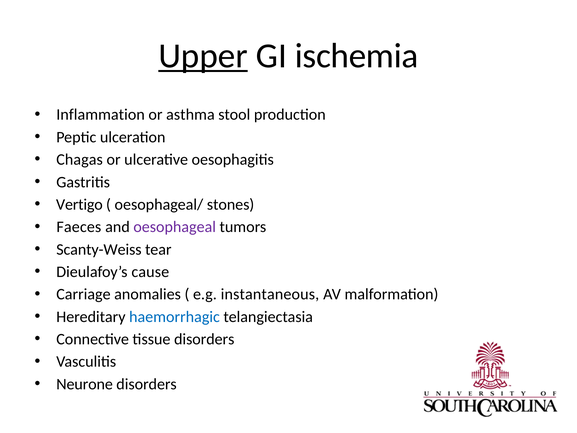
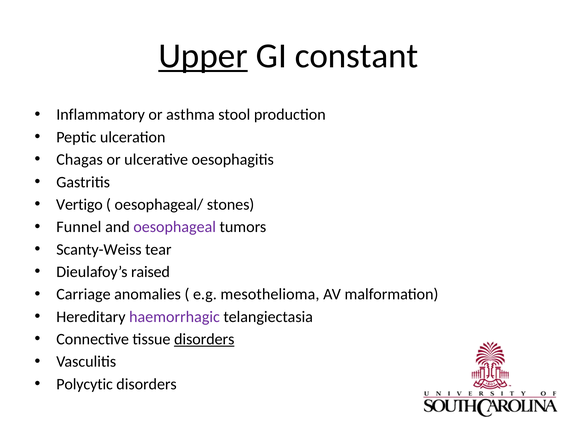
ischemia: ischemia -> constant
Inflammation: Inflammation -> Inflammatory
Faeces: Faeces -> Funnel
cause: cause -> raised
instantaneous: instantaneous -> mesothelioma
haemorrhagic colour: blue -> purple
disorders at (204, 339) underline: none -> present
Neurone: Neurone -> Polycytic
